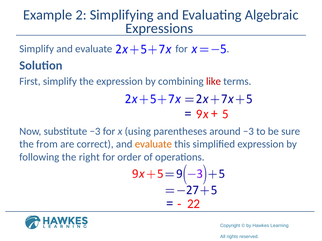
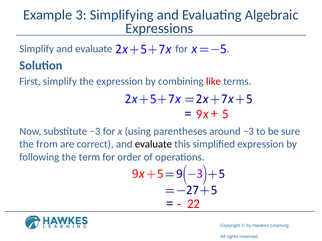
2: 2 -> 3
evaluate at (153, 144) colour: orange -> black
right: right -> term
